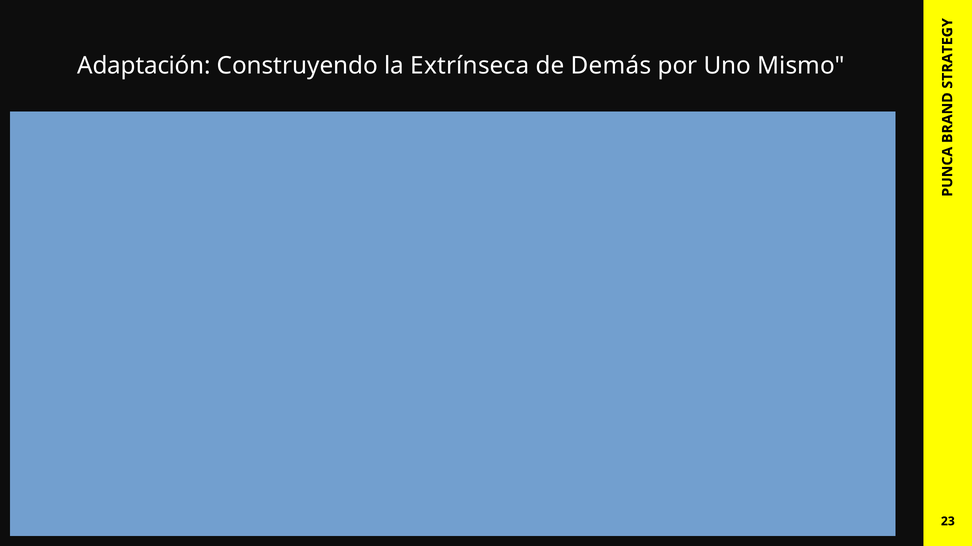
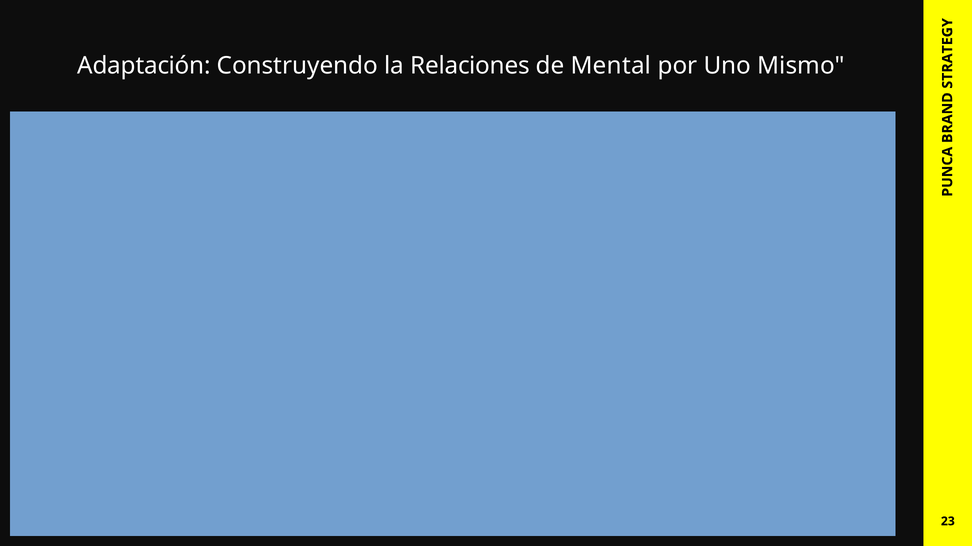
Extrínseca: Extrínseca -> Relaciones
Demás: Demás -> Mental
